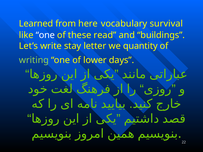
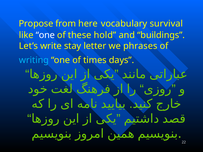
Learned: Learned -> Propose
read: read -> hold
quantity: quantity -> phrases
writing colour: light green -> light blue
lower: lower -> times
